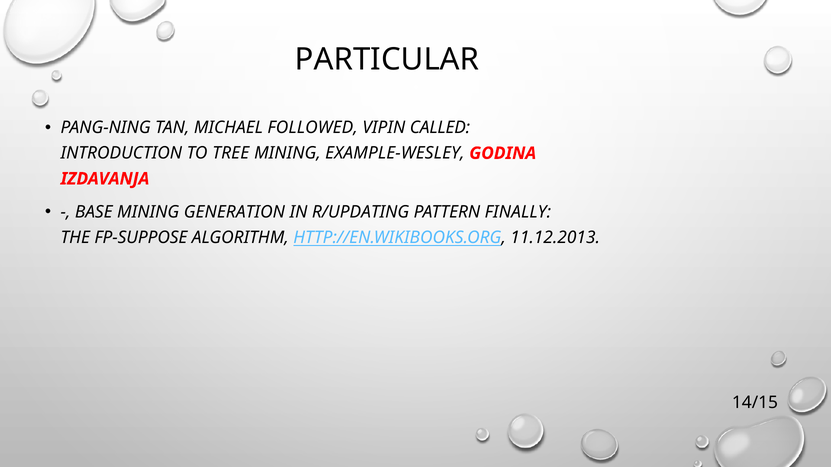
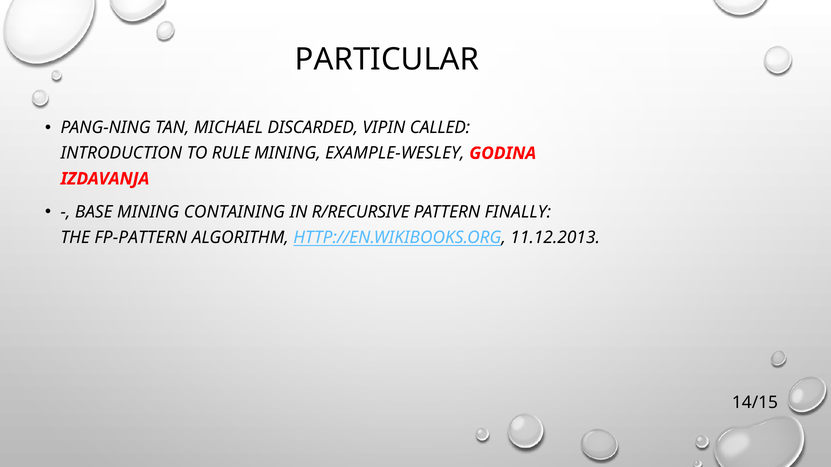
FOLLOWED: FOLLOWED -> DISCARDED
TREE: TREE -> RULE
GENERATION: GENERATION -> CONTAINING
R/UPDATING: R/UPDATING -> R/RECURSIVE
FP-SUPPOSE: FP-SUPPOSE -> FP-PATTERN
